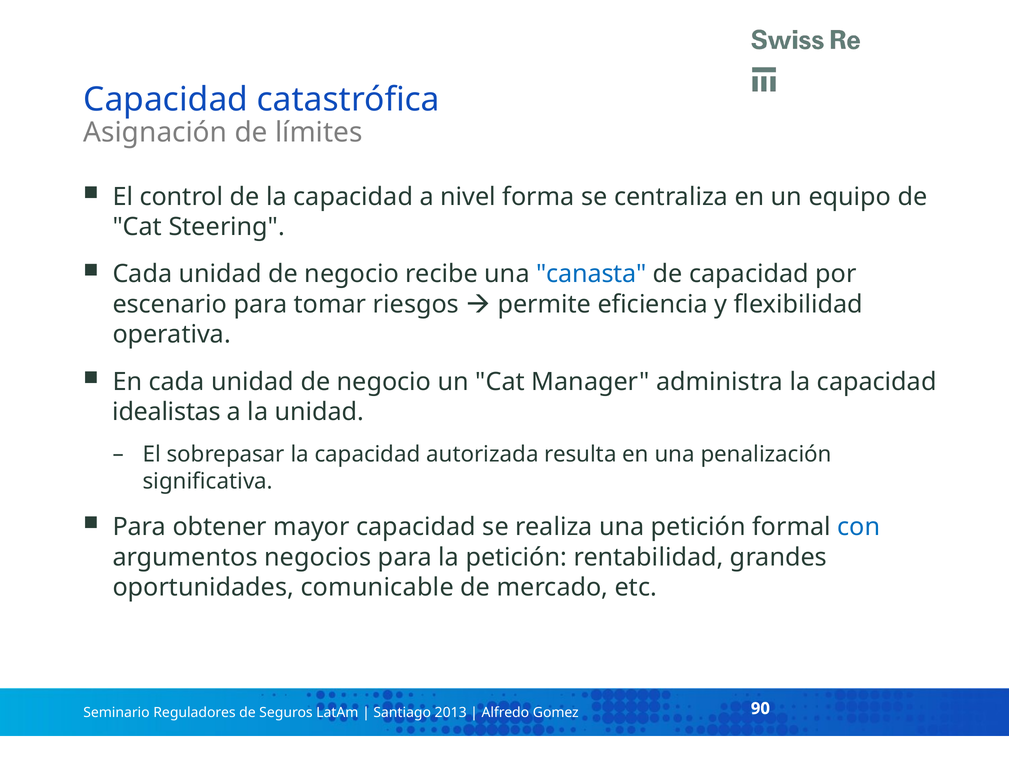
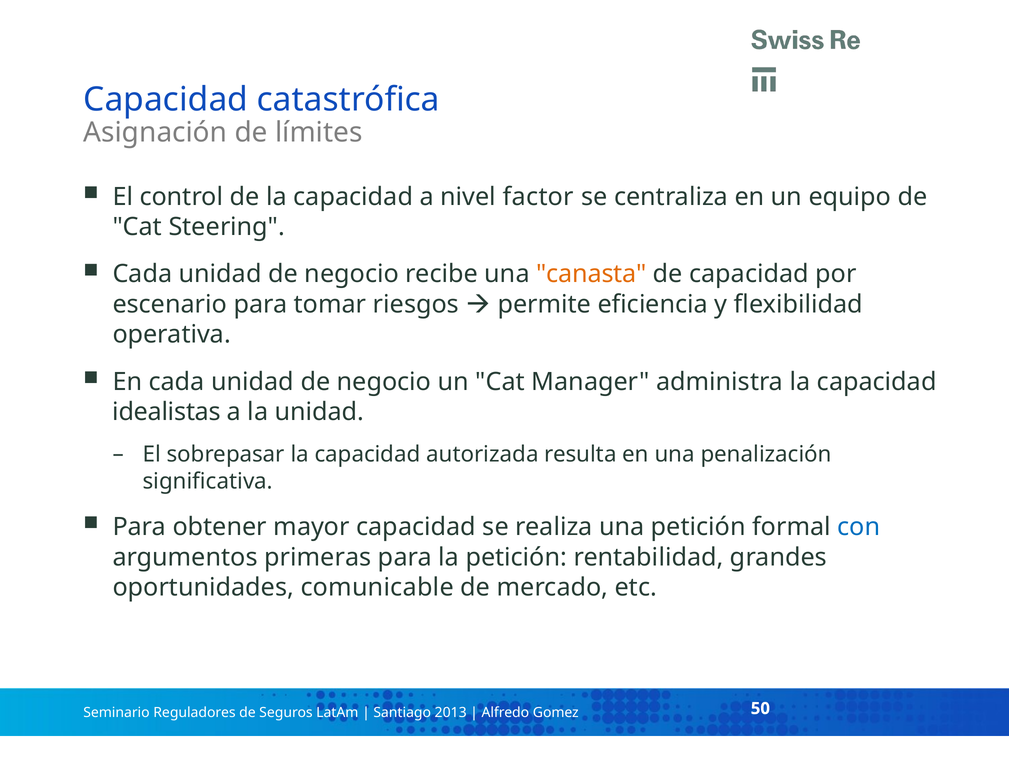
forma: forma -> factor
canasta colour: blue -> orange
negocios: negocios -> primeras
90: 90 -> 50
